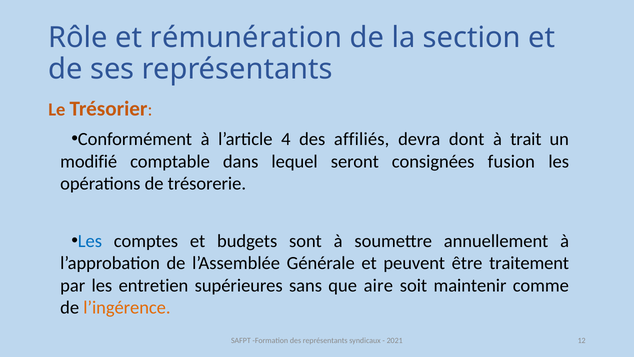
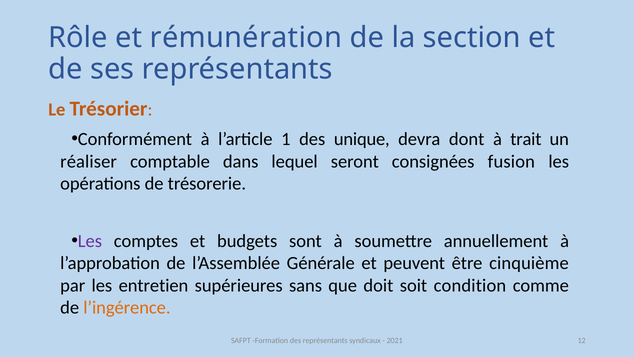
4: 4 -> 1
affiliés: affiliés -> unique
modifié: modifié -> réaliser
Les at (90, 241) colour: blue -> purple
traitement: traitement -> cinquième
aire: aire -> doit
maintenir: maintenir -> condition
